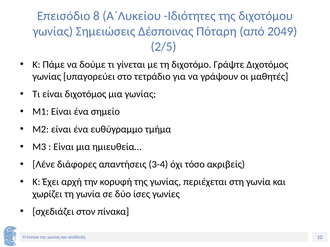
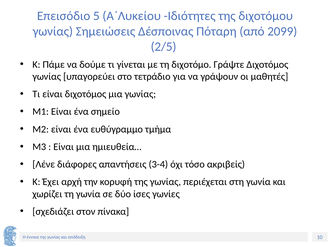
8: 8 -> 5
2049: 2049 -> 2099
